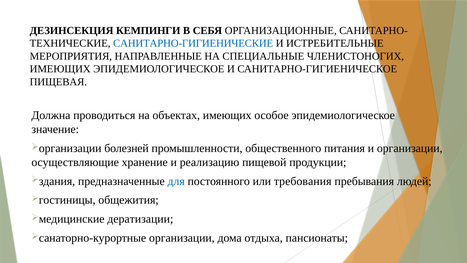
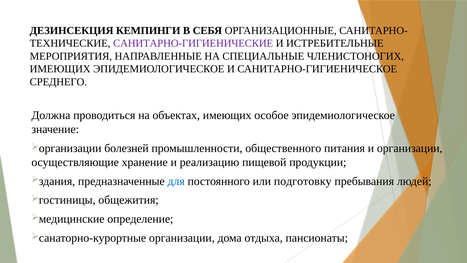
САНИТАРНО-ГИГИЕНИЧЕСКИЕ colour: blue -> purple
ПИЩЕВАЯ: ПИЩЕВАЯ -> СРЕДНЕГО
требования: требования -> подготовку
дератизации: дератизации -> определение
